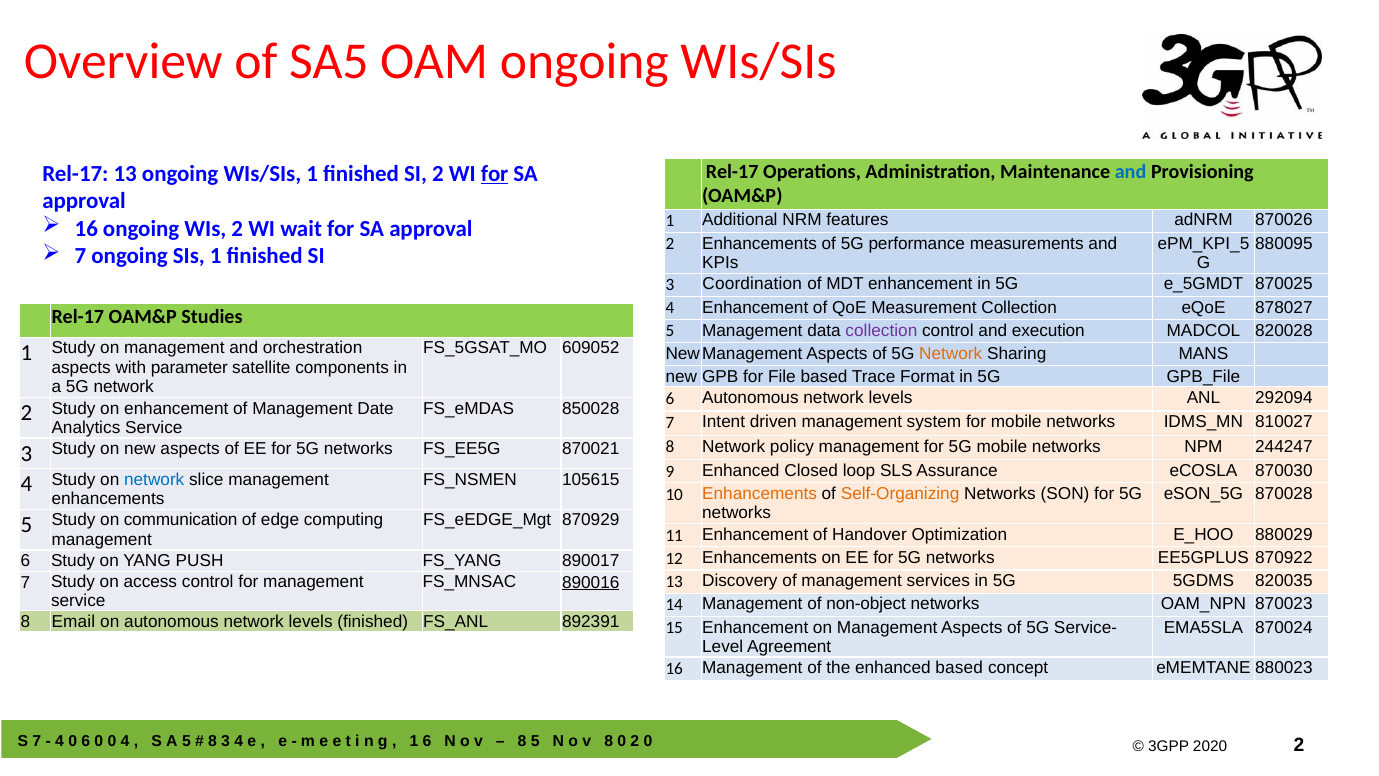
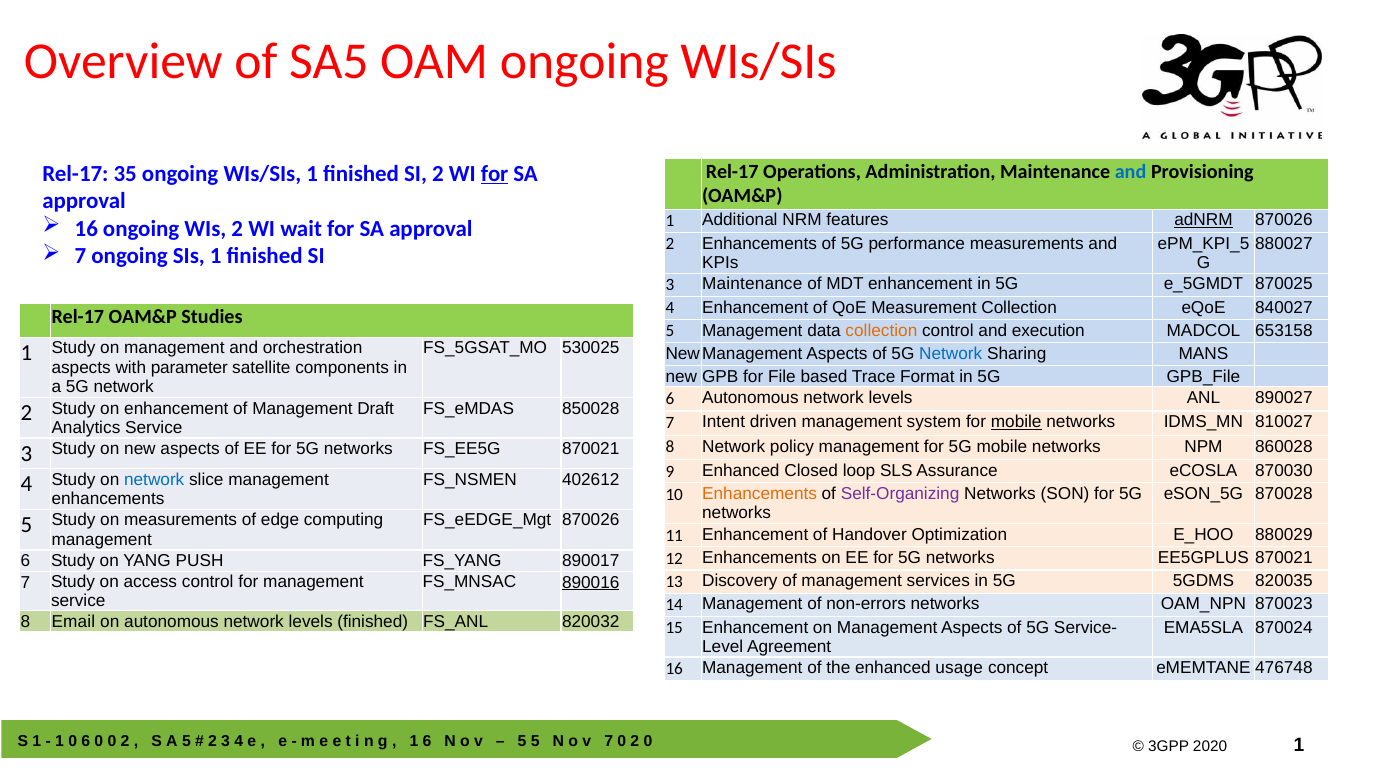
Rel-17 13: 13 -> 35
adNRM underline: none -> present
880095: 880095 -> 880027
3 Coordination: Coordination -> Maintenance
878027: 878027 -> 840027
collection at (881, 330) colour: purple -> orange
820028: 820028 -> 653158
609052: 609052 -> 530025
Network at (951, 354) colour: orange -> blue
292094: 292094 -> 890027
Date: Date -> Draft
mobile at (1016, 422) underline: none -> present
244247: 244247 -> 860028
105615: 105615 -> 402612
Self-Organizing colour: orange -> purple
870929 at (591, 520): 870929 -> 870026
on communication: communication -> measurements
EE5GPLUS 870922: 870922 -> 870021
non-object: non-object -> non-errors
892391: 892391 -> 820032
enhanced based: based -> usage
880023: 880023 -> 476748
7 at (37, 741): 7 -> 1
4 at (60, 741): 4 -> 1
4 at (125, 741): 4 -> 2
8 at (213, 741): 8 -> 2
8 at (522, 741): 8 -> 5
8 at (609, 741): 8 -> 7
2 at (1299, 745): 2 -> 1
